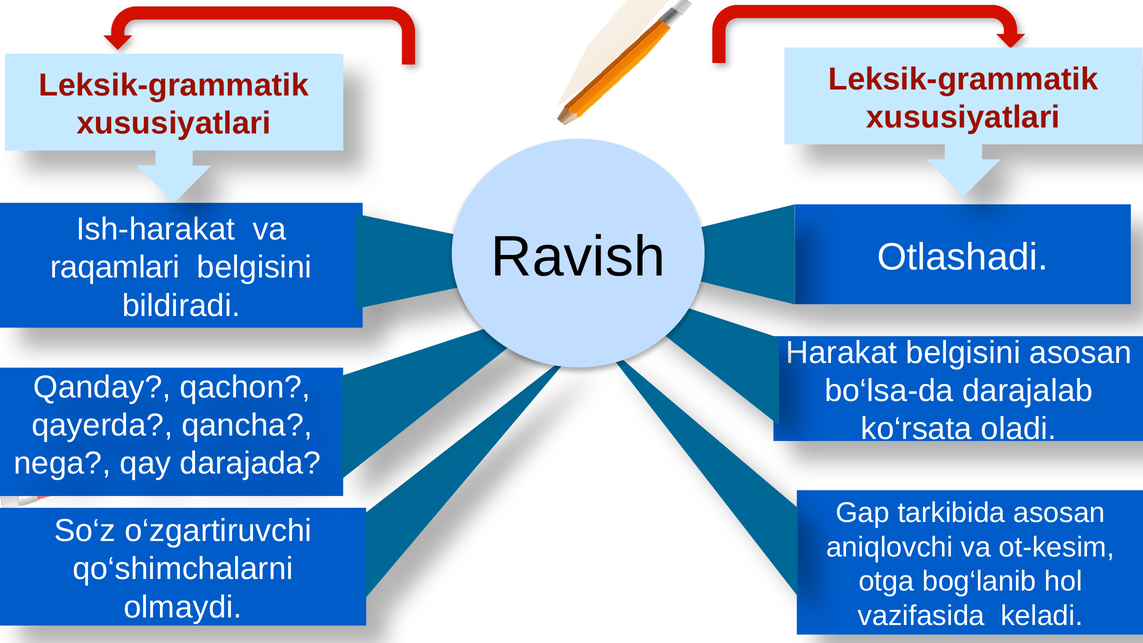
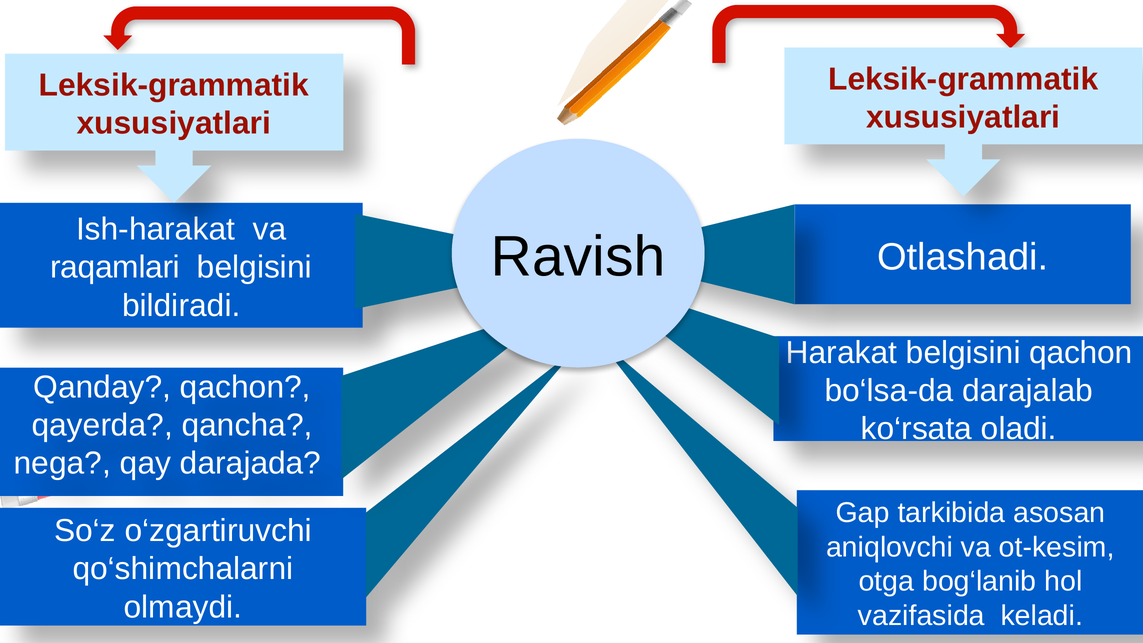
bеlgisini asosan: asosan -> qachon
